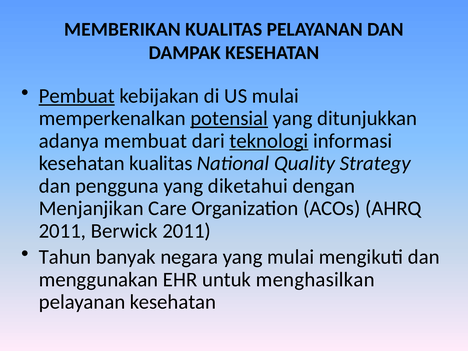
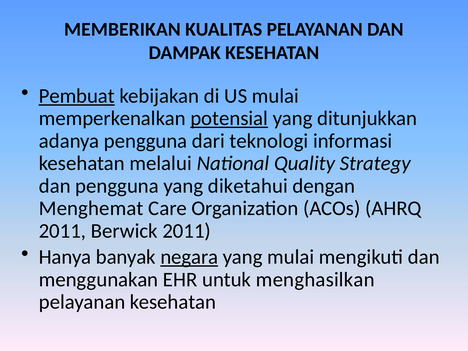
adanya membuat: membuat -> pengguna
teknologi underline: present -> none
kesehatan kualitas: kualitas -> melalui
Menjanjikan: Menjanjikan -> Menghemat
Tahun: Tahun -> Hanya
negara underline: none -> present
